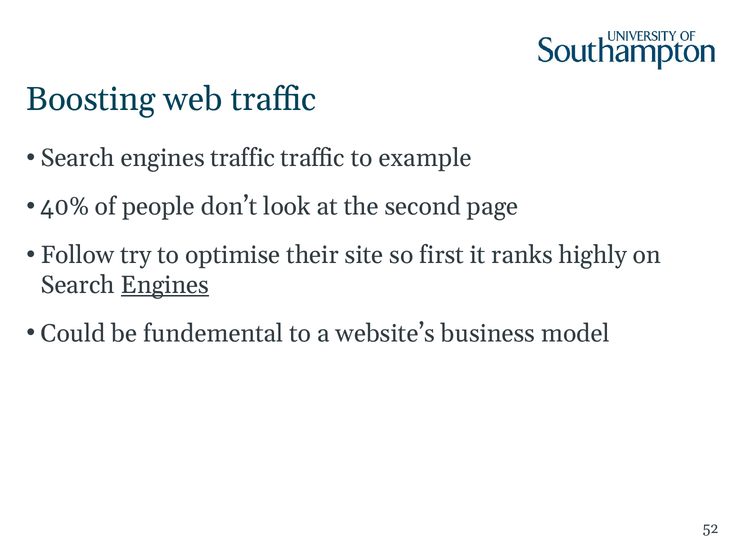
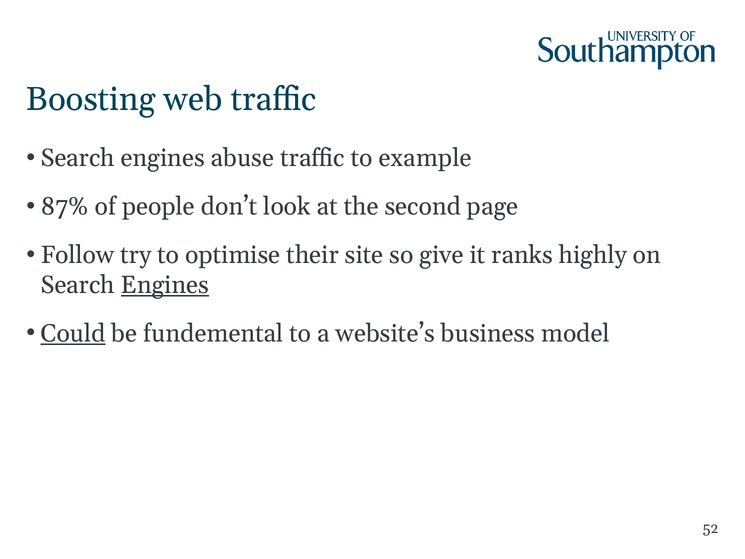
engines traffic: traffic -> abuse
40%: 40% -> 87%
first: first -> give
Could underline: none -> present
